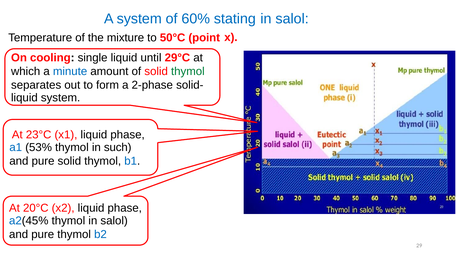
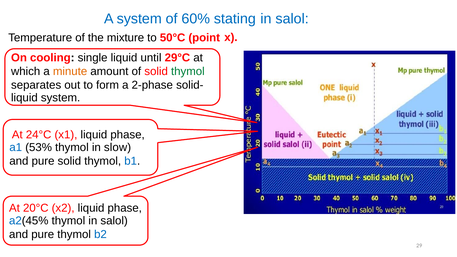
minute colour: blue -> orange
23°C: 23°C -> 24°C
such: such -> slow
